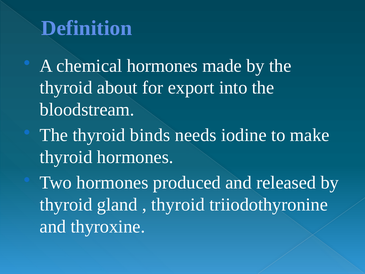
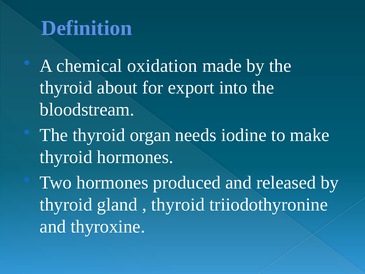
chemical hormones: hormones -> oxidation
binds: binds -> organ
